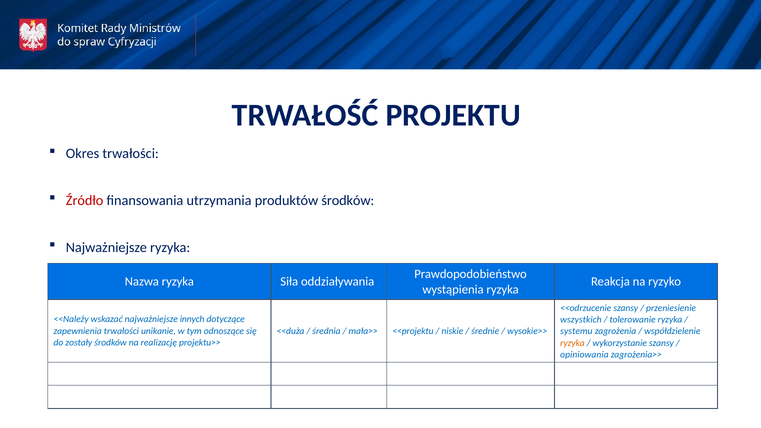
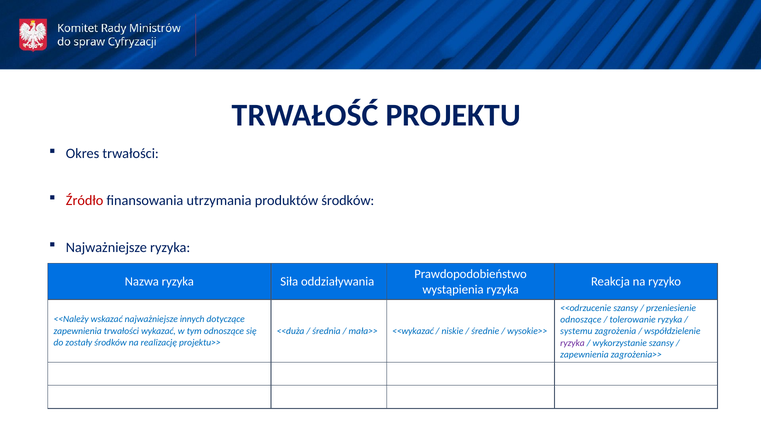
wszystkich at (581, 320): wszystkich -> odnoszące
unikanie: unikanie -> wykazać
<<projektu: <<projektu -> <<wykazać
ryzyka at (572, 343) colour: orange -> purple
opiniowania at (584, 355): opiniowania -> zapewnienia
